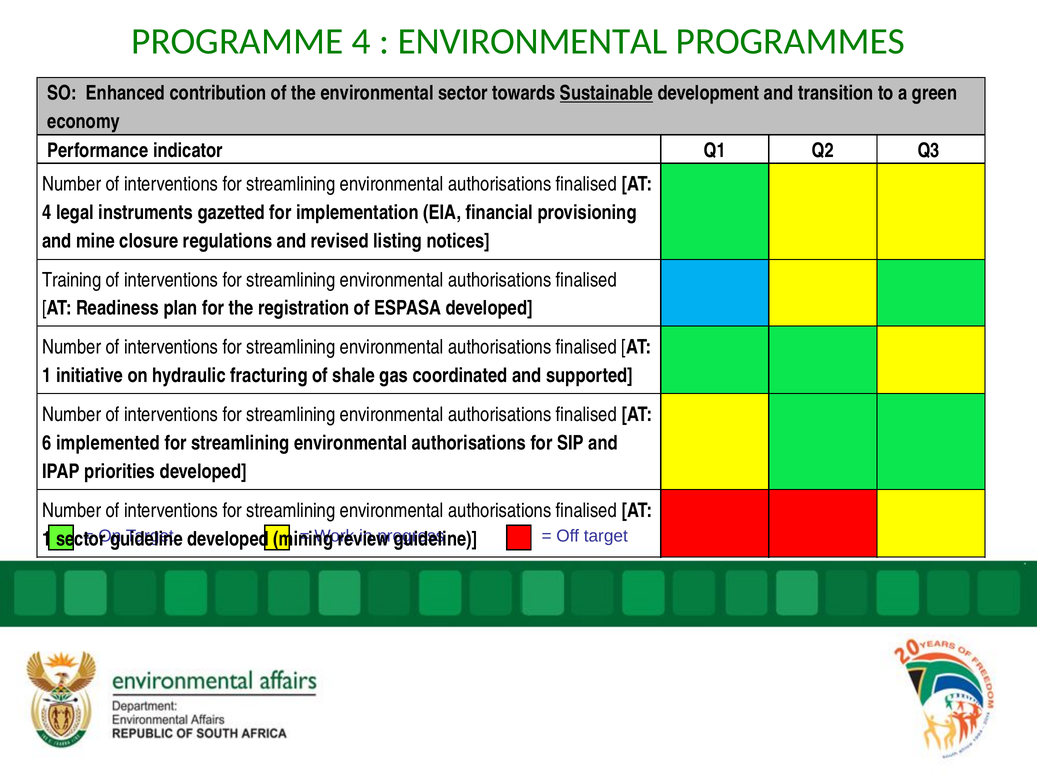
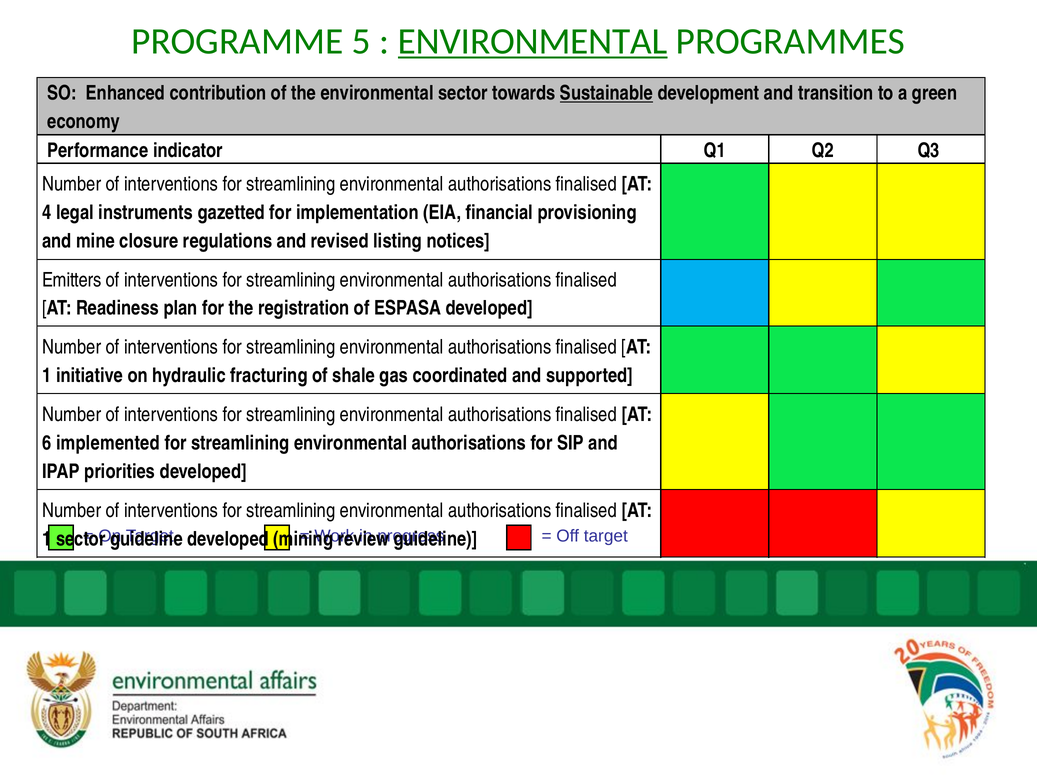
PROGRAMME 4: 4 -> 5
ENVIRONMENTAL at (533, 41) underline: none -> present
Training: Training -> Emitters
